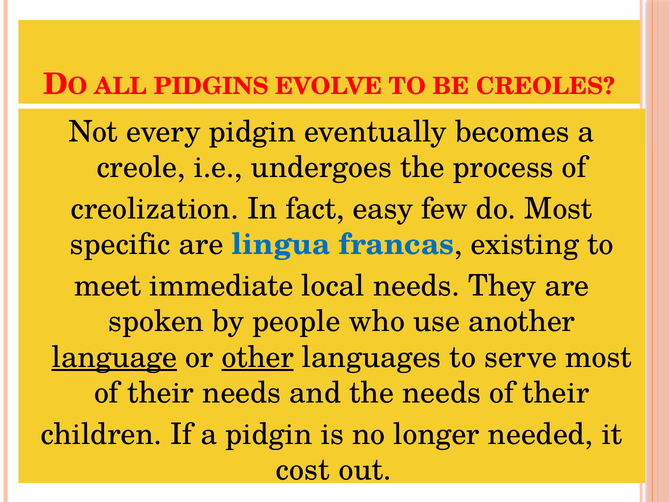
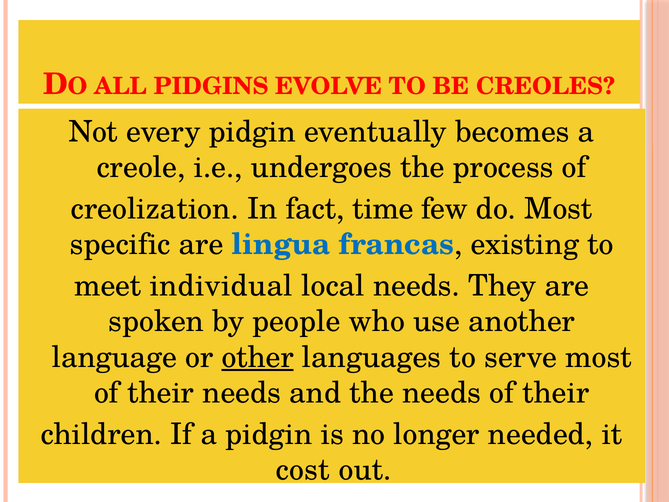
easy: easy -> time
immediate: immediate -> individual
language underline: present -> none
